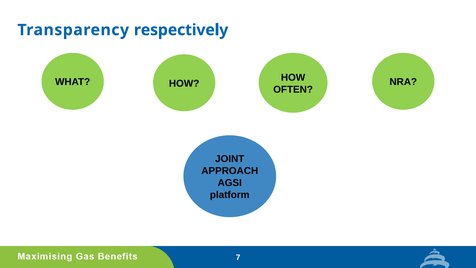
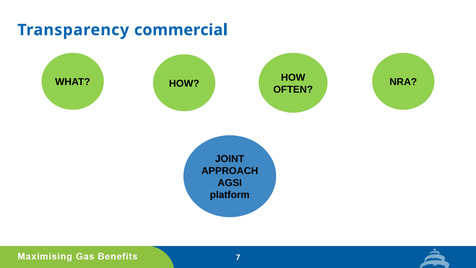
respectively: respectively -> commercial
